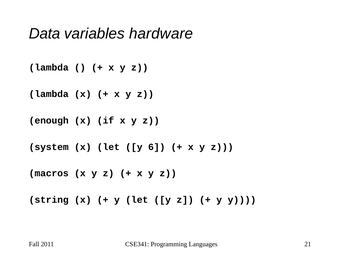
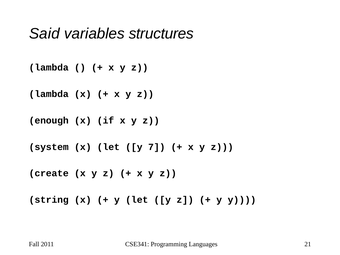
Data: Data -> Said
hardware: hardware -> structures
6: 6 -> 7
macros: macros -> create
